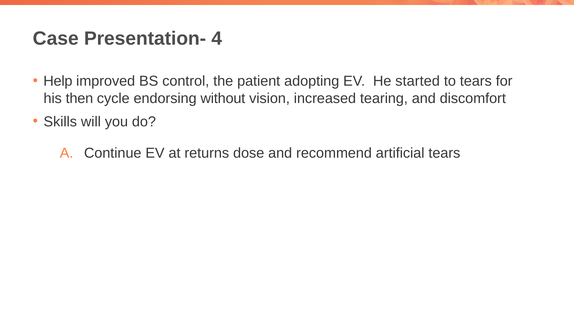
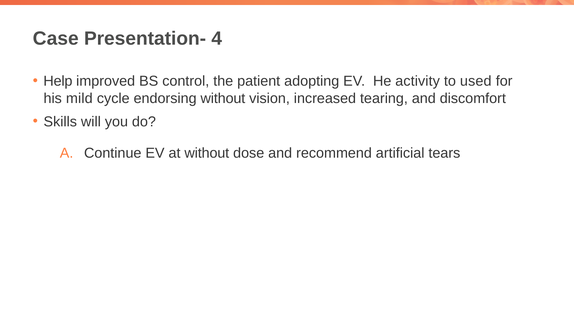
started: started -> activity
to tears: tears -> used
then: then -> mild
at returns: returns -> without
